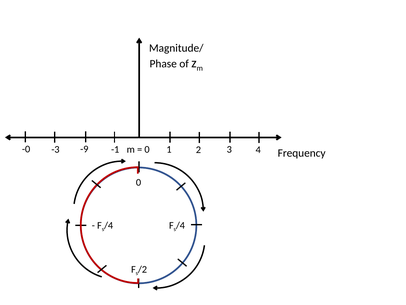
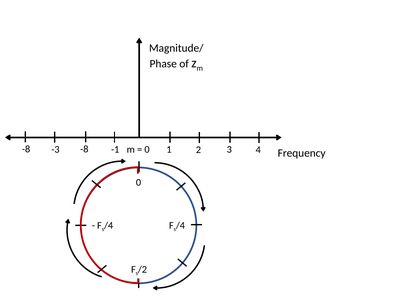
-0 at (26, 149): -0 -> -8
-3 -9: -9 -> -8
